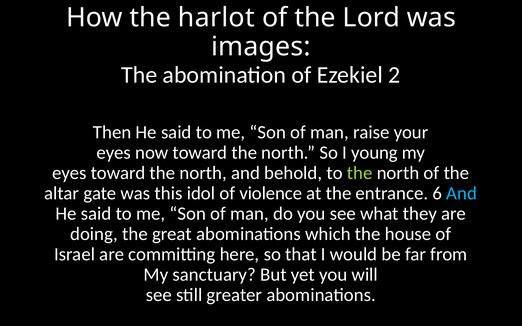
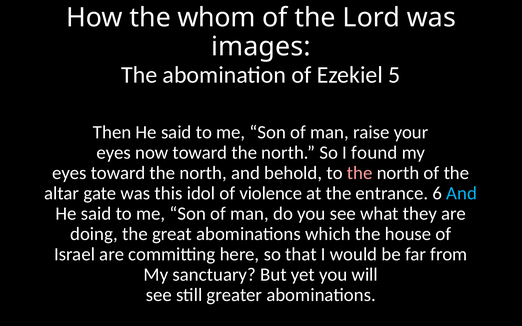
harlot: harlot -> whom
2: 2 -> 5
young: young -> found
the at (360, 173) colour: light green -> pink
